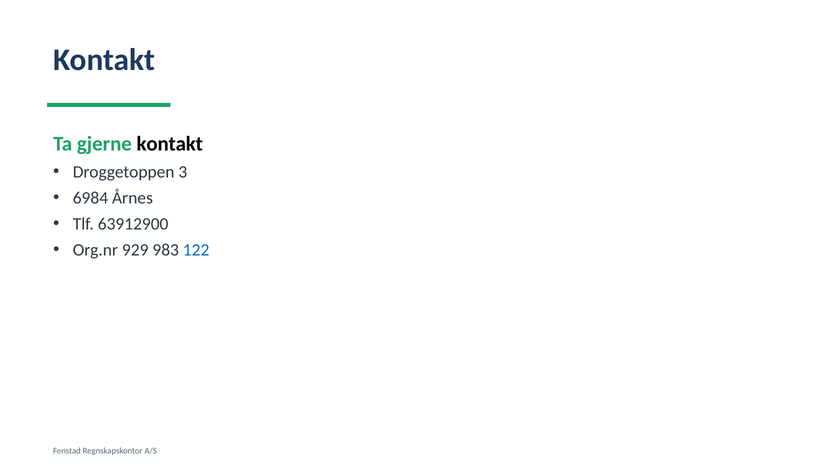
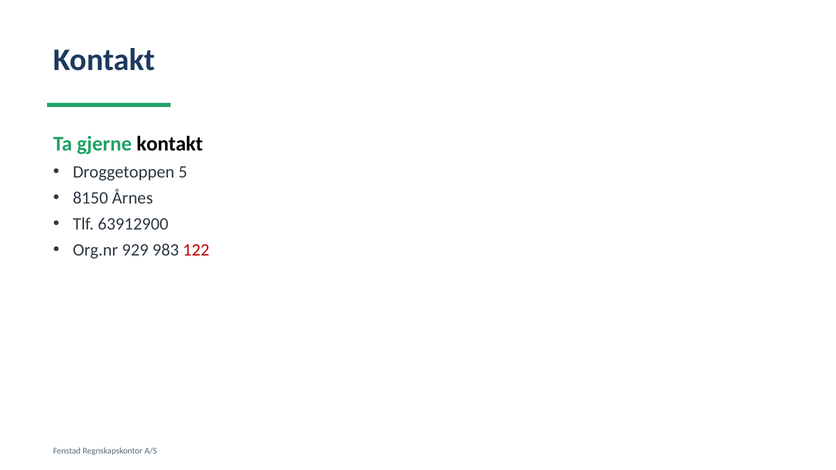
3: 3 -> 5
6984: 6984 -> 8150
122 colour: blue -> red
